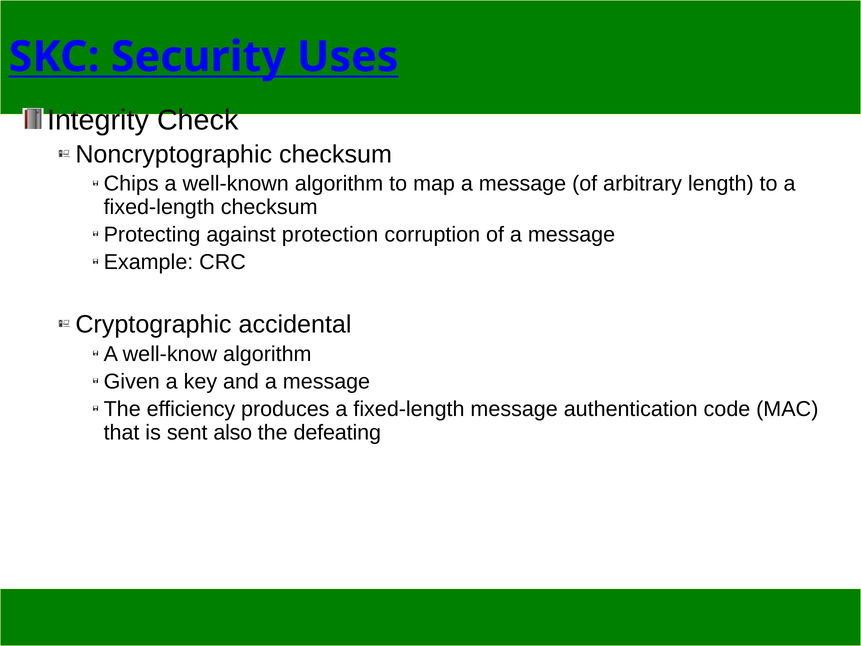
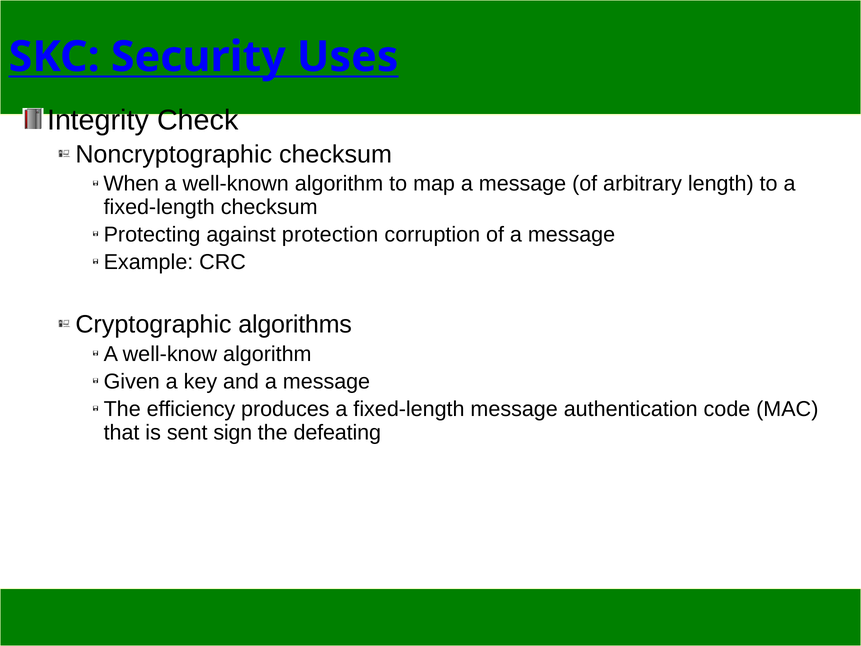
Chips: Chips -> When
accidental: accidental -> algorithms
also: also -> sign
